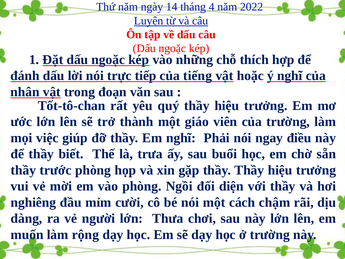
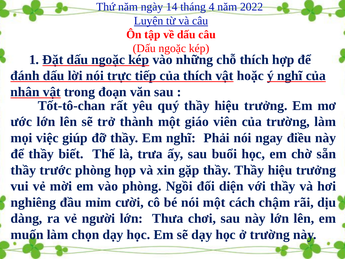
của tiếng: tiếng -> thích
rộng: rộng -> chọn
